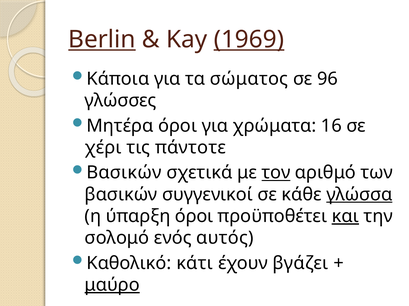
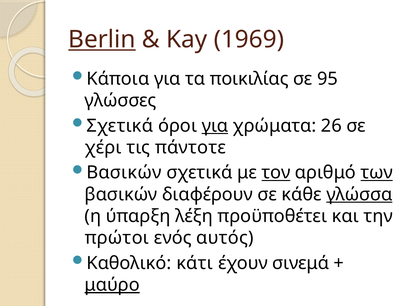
1969 underline: present -> none
σώματος: σώματος -> ποικιλίας
96: 96 -> 95
Μητέρα at (120, 126): Μητέρα -> Σχετικά
για at (215, 126) underline: none -> present
16: 16 -> 26
των underline: none -> present
συγγενικοί: συγγενικοί -> διαφέρουν
ύπαρξη όροι: όροι -> λέξη
και underline: present -> none
σολομό: σολομό -> πρώτοι
βγάζει: βγάζει -> σινεμά
